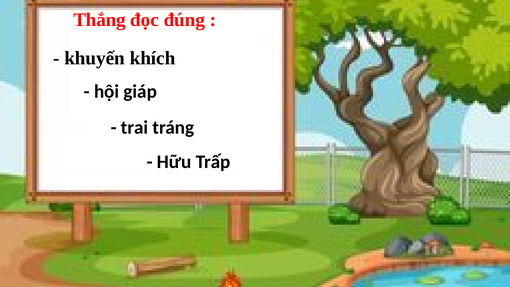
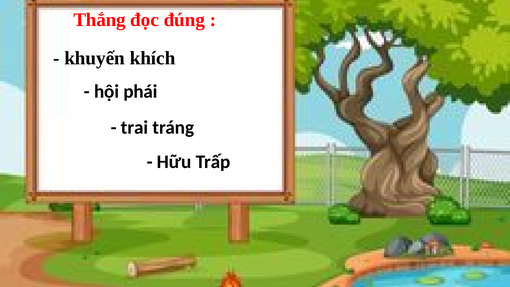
giáp: giáp -> phái
